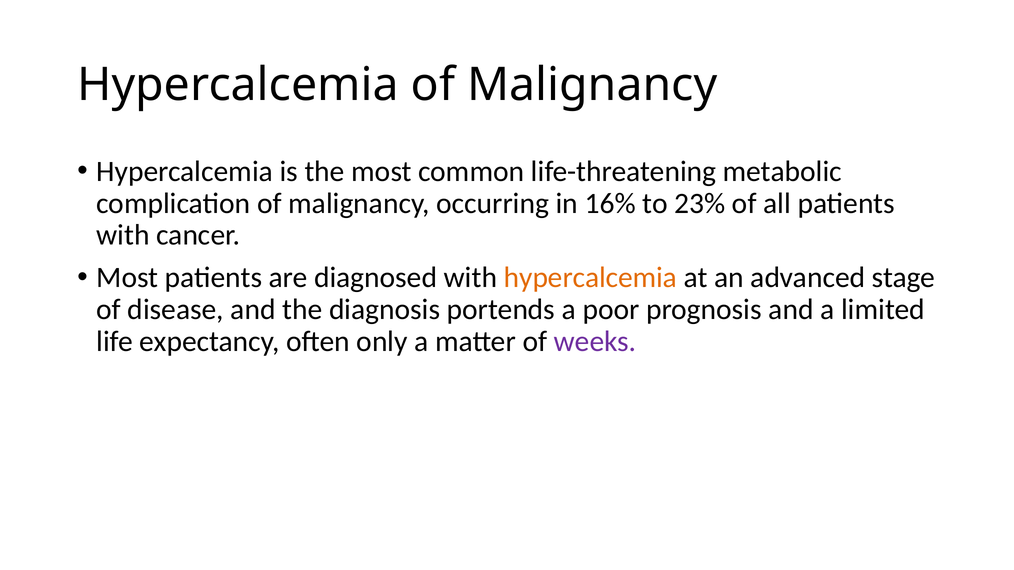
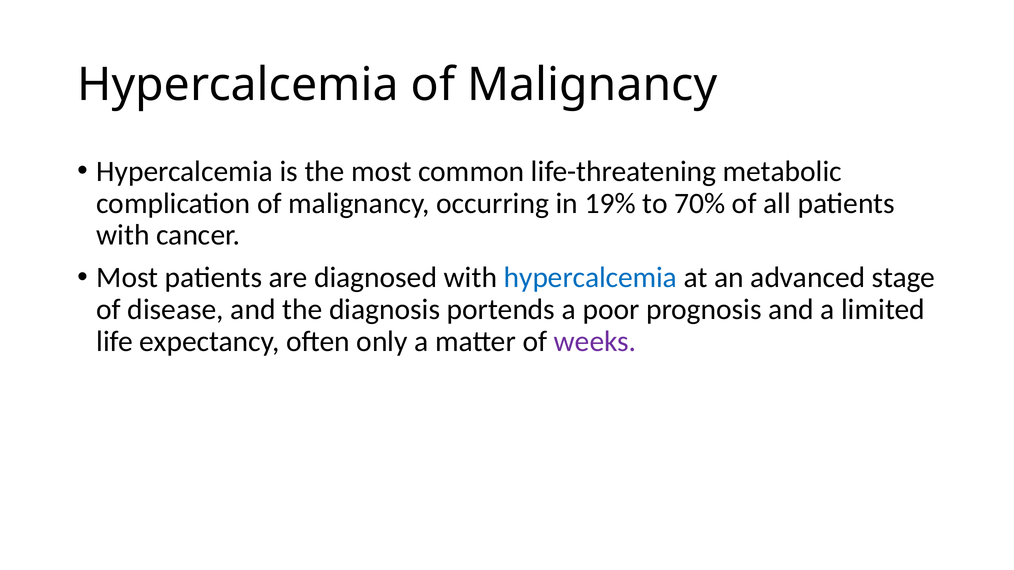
16%: 16% -> 19%
23%: 23% -> 70%
hypercalcemia at (590, 278) colour: orange -> blue
